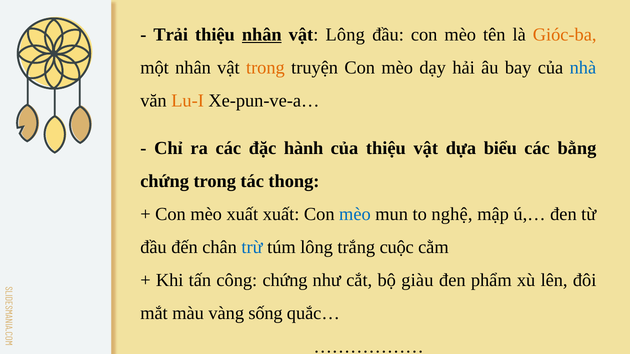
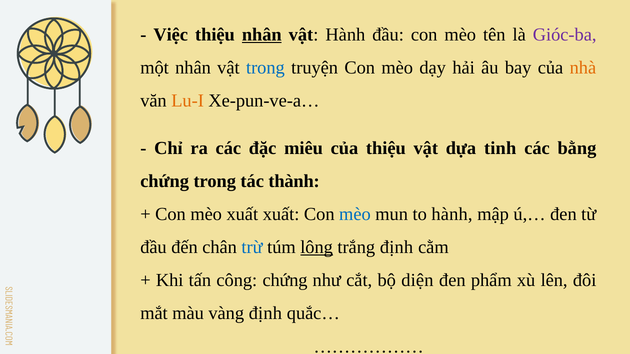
Trải: Trải -> Việc
vật Lông: Lông -> Hành
Gióc-ba colour: orange -> purple
trong at (265, 68) colour: orange -> blue
nhà colour: blue -> orange
hành: hành -> miêu
biểu: biểu -> tinh
thong: thong -> thành
to nghệ: nghệ -> hành
lông at (317, 248) underline: none -> present
trắng cuộc: cuộc -> định
giàu: giàu -> diện
vàng sống: sống -> định
